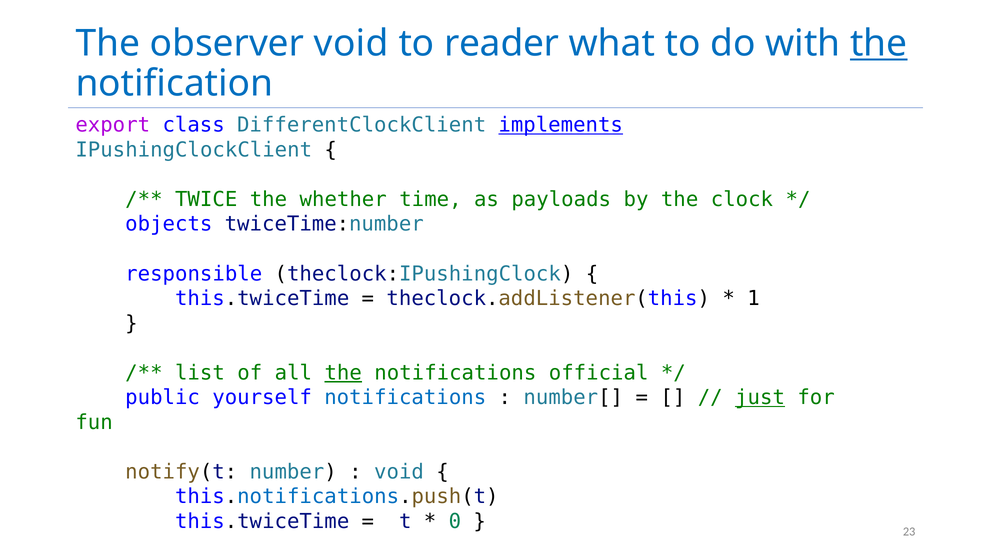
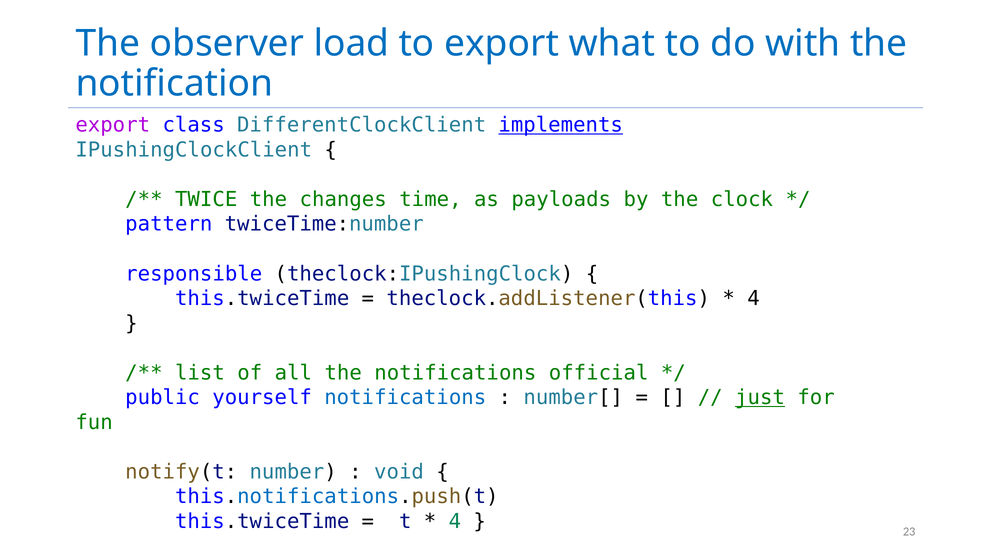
observer void: void -> load
to reader: reader -> export
the at (879, 44) underline: present -> none
whether: whether -> changes
objects: objects -> pattern
1 at (754, 299): 1 -> 4
the at (343, 373) underline: present -> none
0 at (455, 522): 0 -> 4
